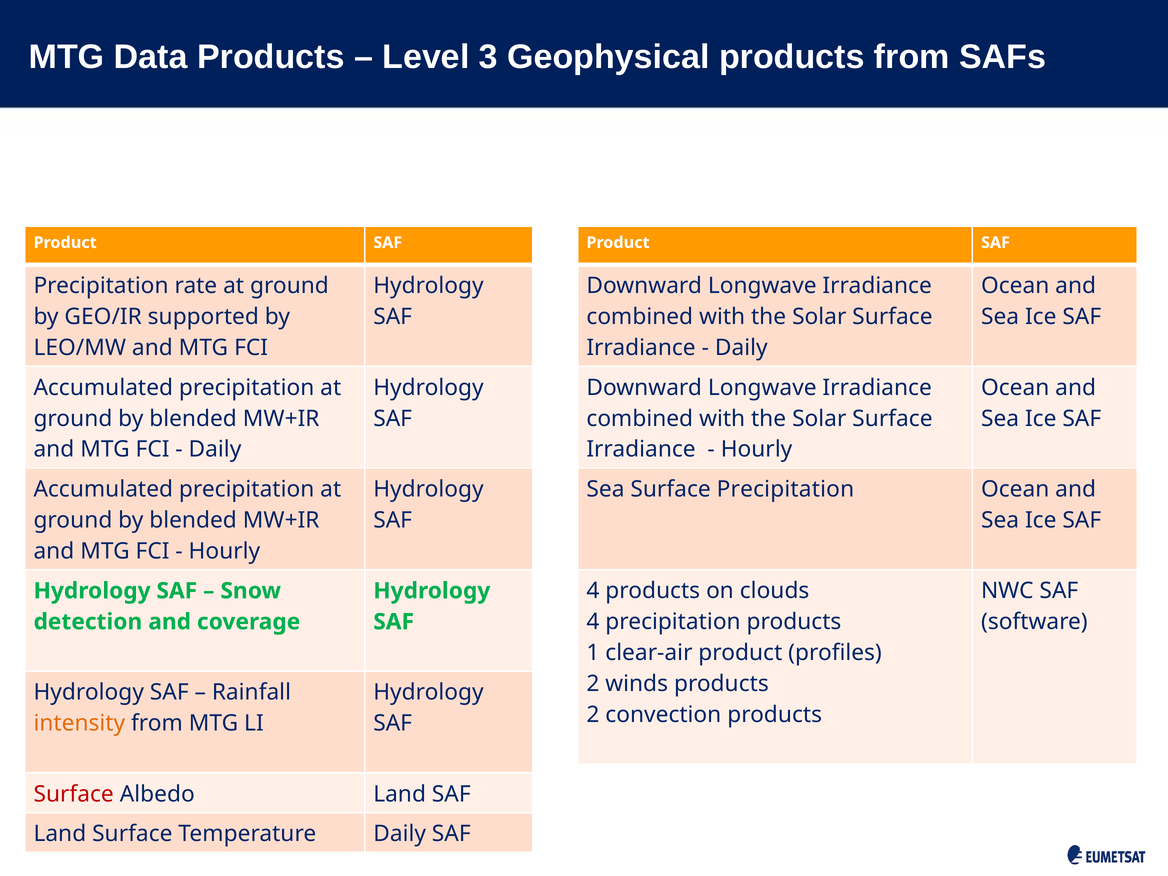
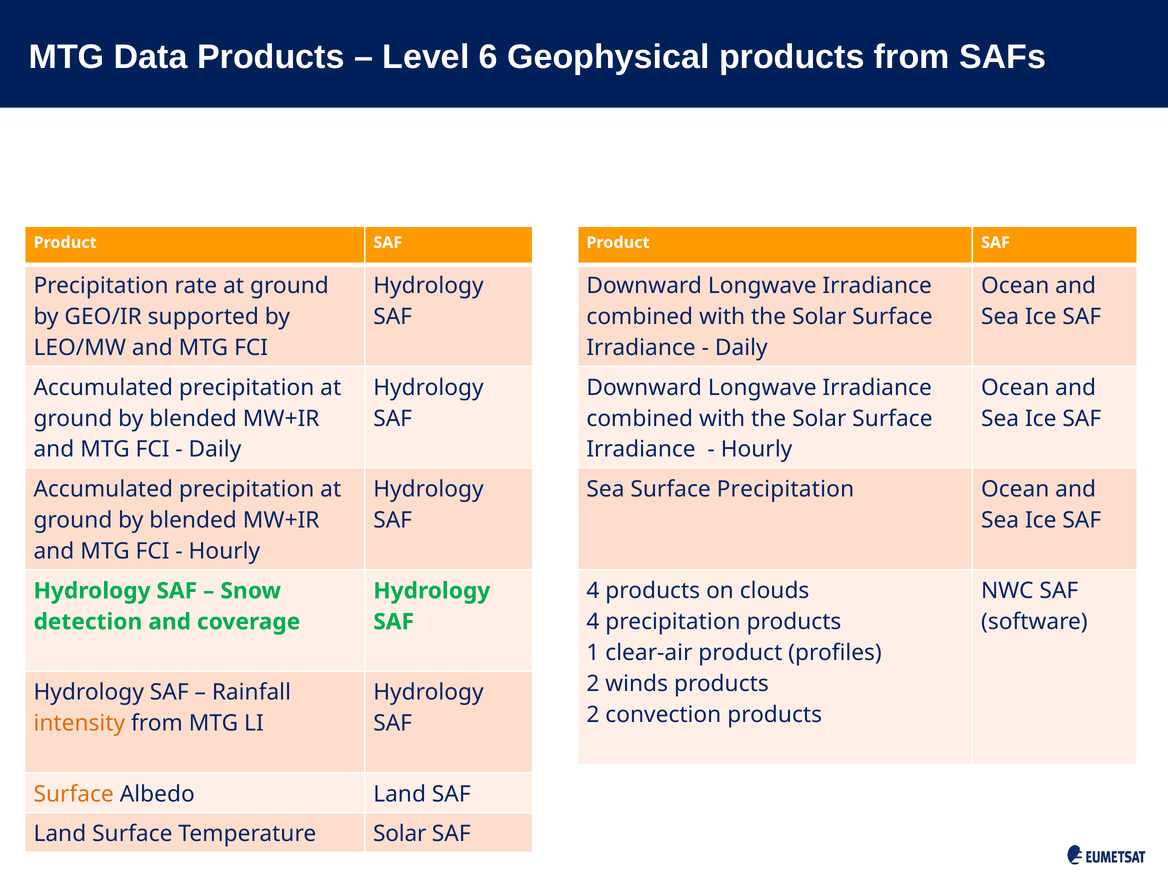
3: 3 -> 6
Surface at (74, 794) colour: red -> orange
Temperature Daily: Daily -> Solar
